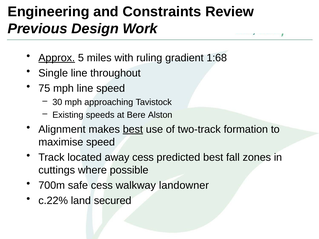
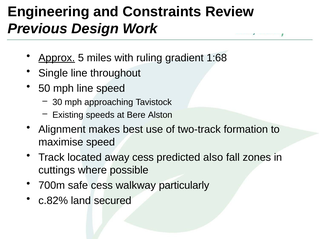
75: 75 -> 50
best at (133, 129) underline: present -> none
predicted best: best -> also
landowner: landowner -> particularly
c.22%: c.22% -> c.82%
